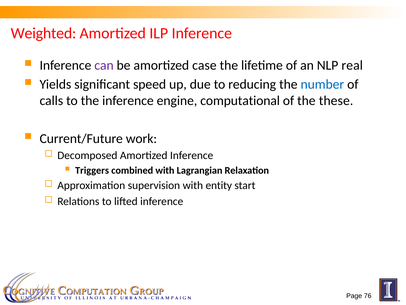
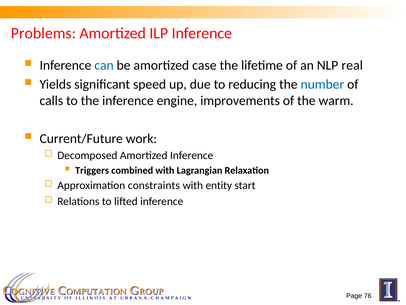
Weighted: Weighted -> Problems
can colour: purple -> blue
computational: computational -> improvements
these: these -> warm
supervision: supervision -> constraints
